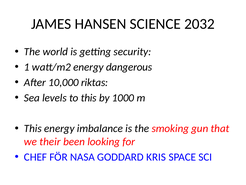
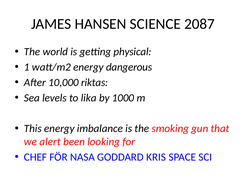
2032: 2032 -> 2087
security: security -> physical
to this: this -> lika
their: their -> alert
